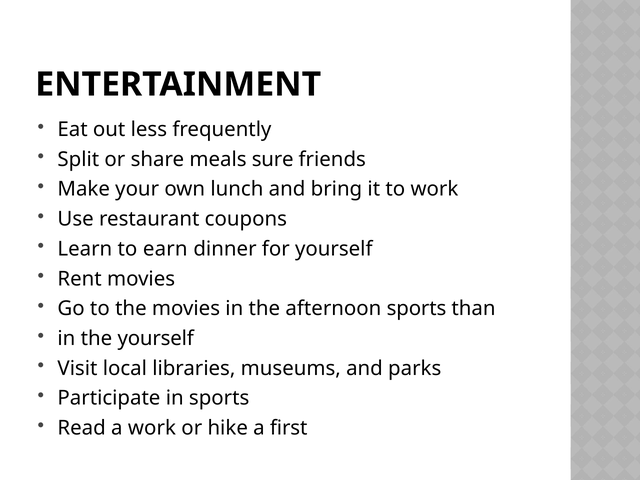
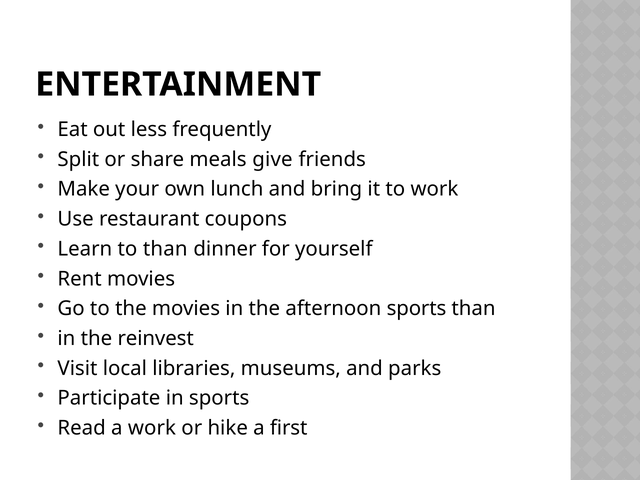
sure: sure -> give
to earn: earn -> than
the yourself: yourself -> reinvest
